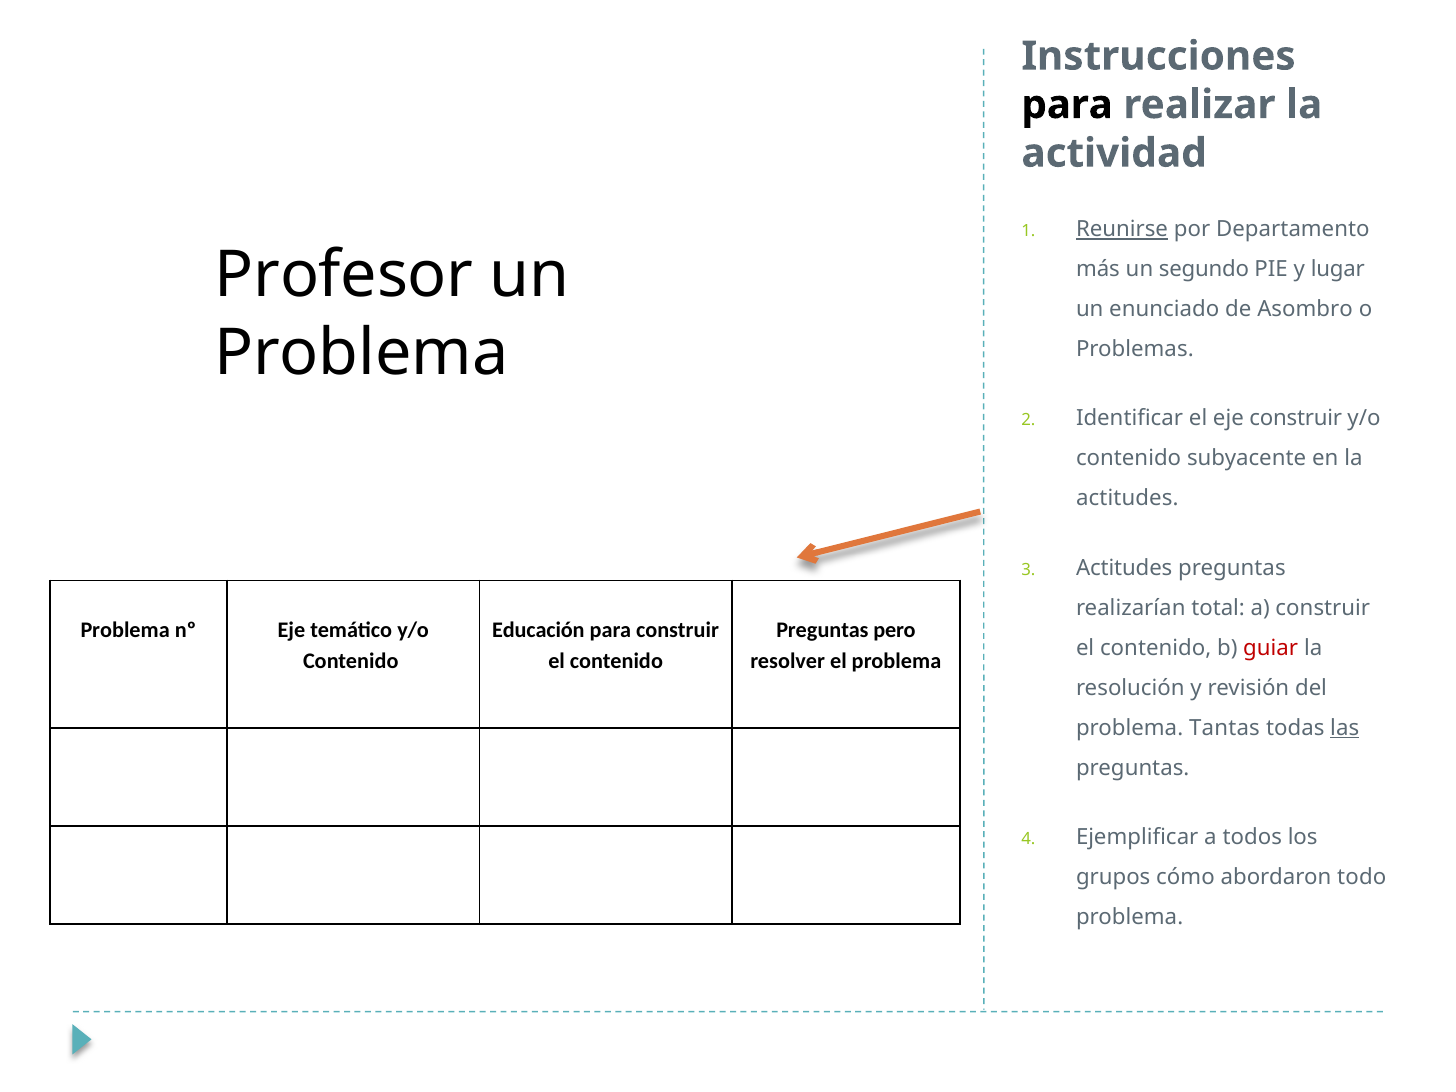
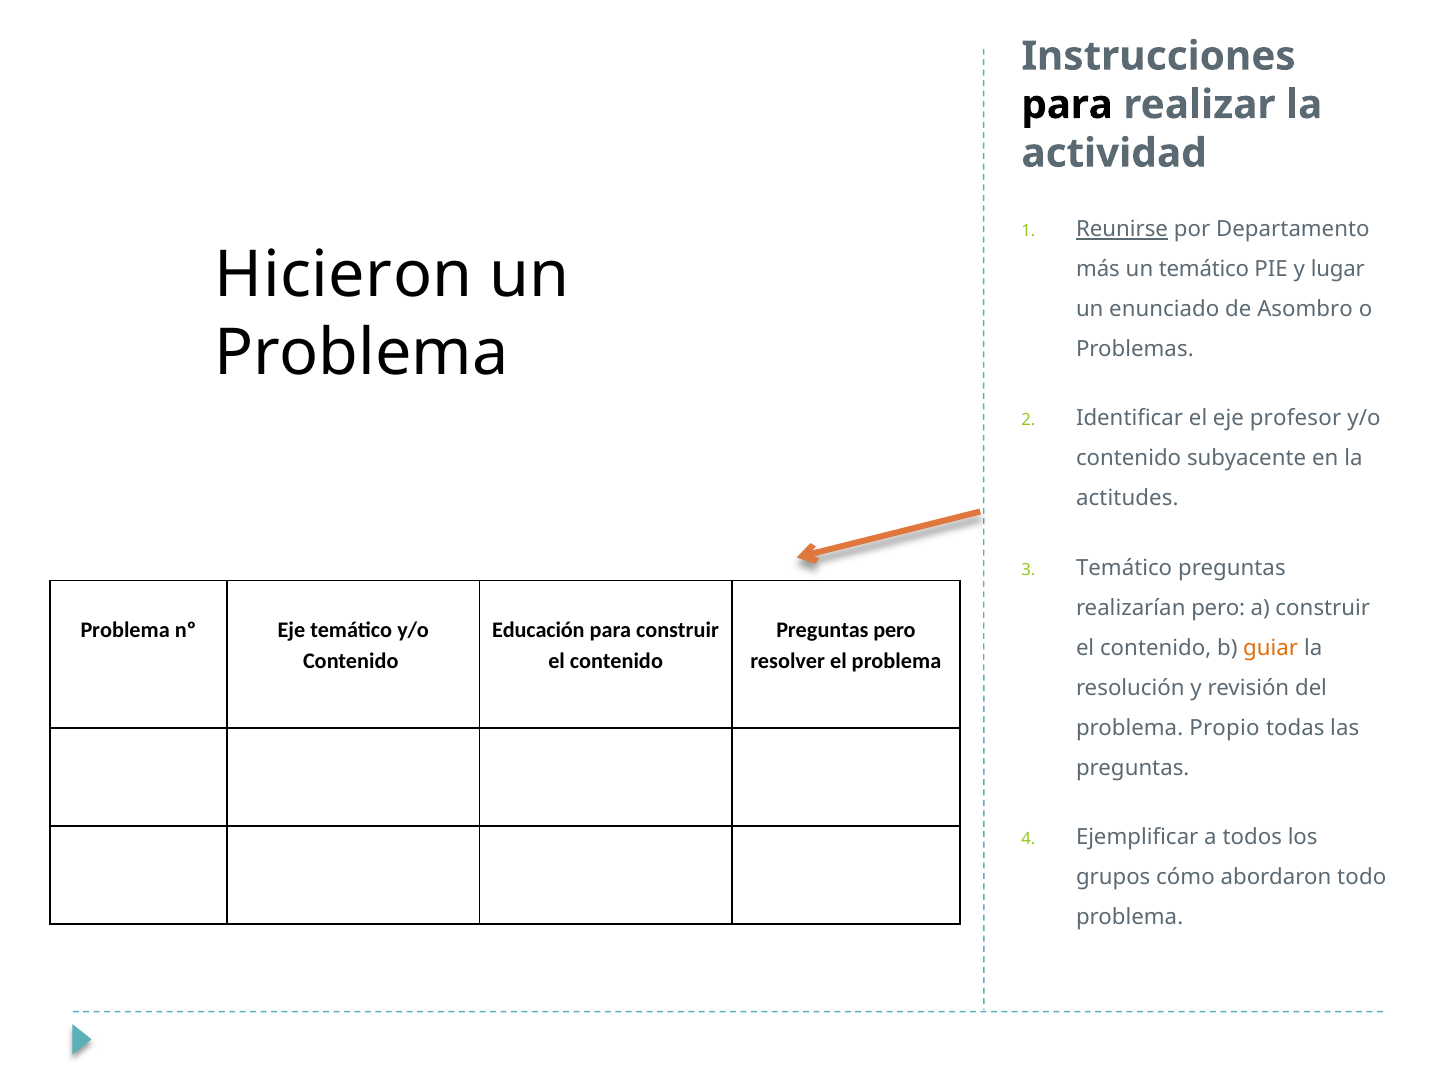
Profesor: Profesor -> Hicieron
un segundo: segundo -> temático
eje construir: construir -> profesor
Actitudes at (1124, 568): Actitudes -> Temático
realizarían total: total -> pero
guiar colour: red -> orange
Tantas: Tantas -> Propio
las underline: present -> none
